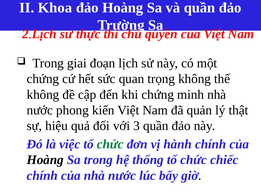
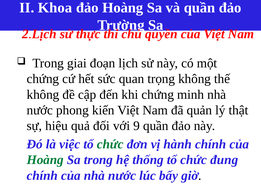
3: 3 -> 9
Hoàng at (45, 160) colour: black -> green
chiếc: chiếc -> đung
